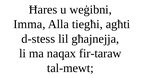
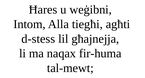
Imma: Imma -> Intom
fir-taraw: fir-taraw -> fir-huma
